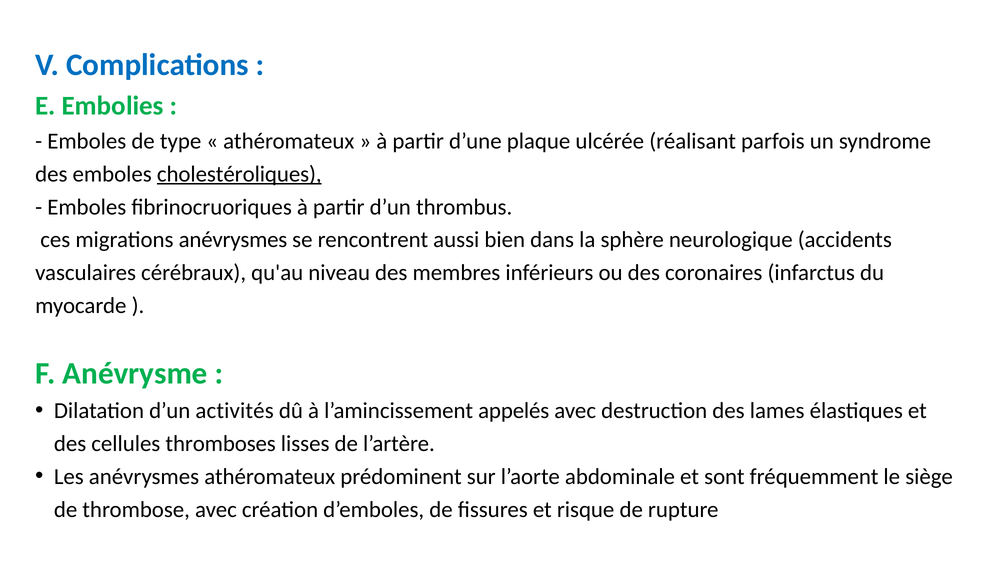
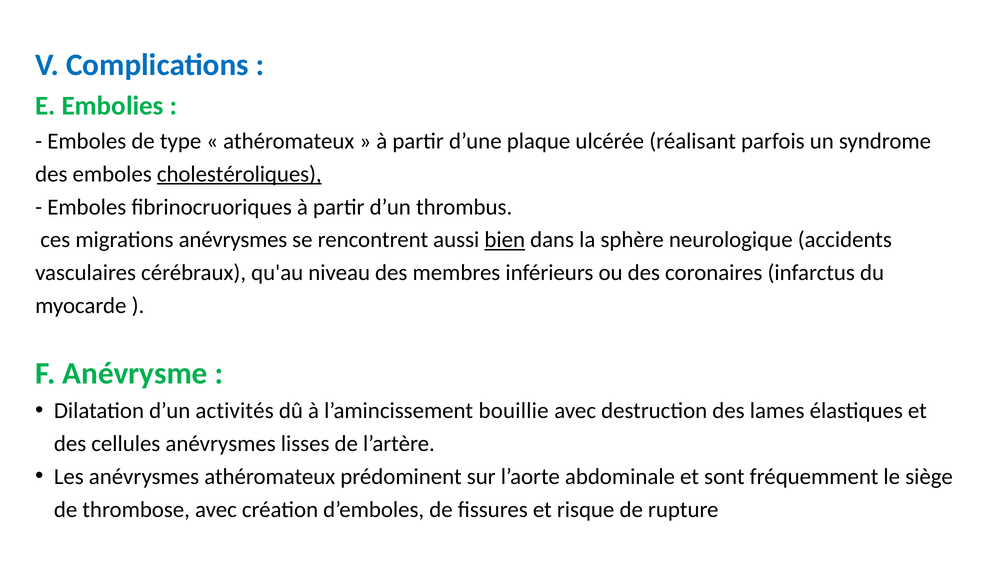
bien underline: none -> present
appelés: appelés -> bouillie
cellules thromboses: thromboses -> anévrysmes
